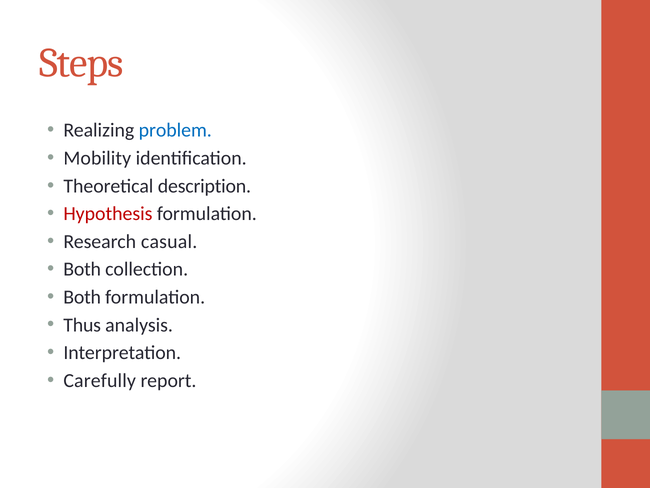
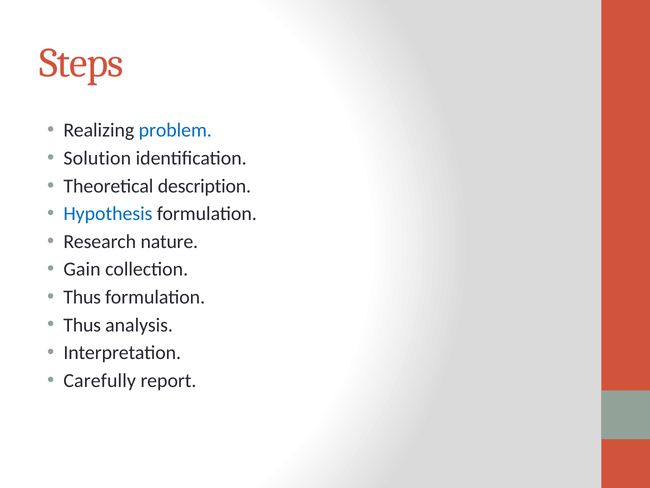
Mobility: Mobility -> Solution
Hypothesis colour: red -> blue
casual: casual -> nature
Both at (82, 269): Both -> Gain
Both at (82, 297): Both -> Thus
